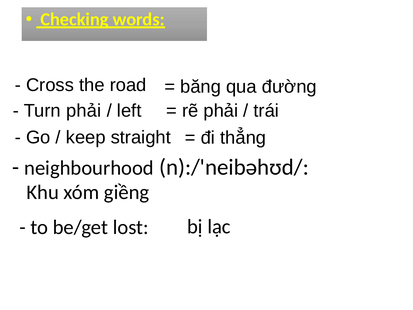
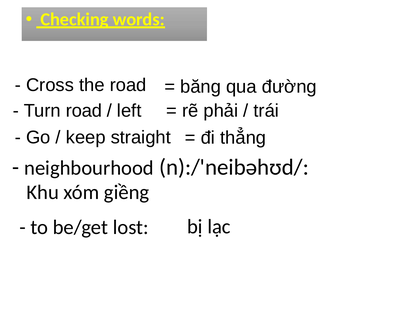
Turn phải: phải -> road
